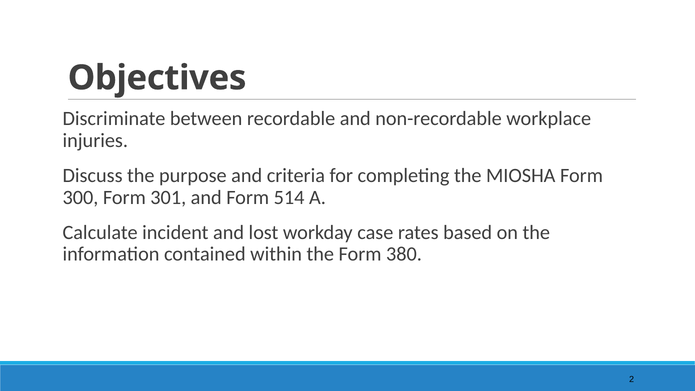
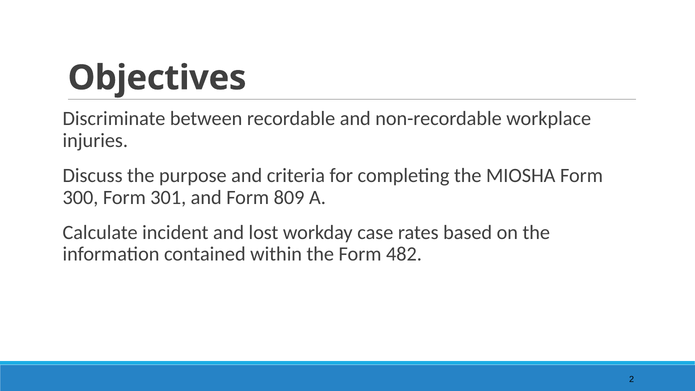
514: 514 -> 809
380: 380 -> 482
